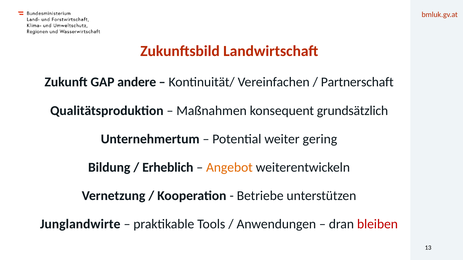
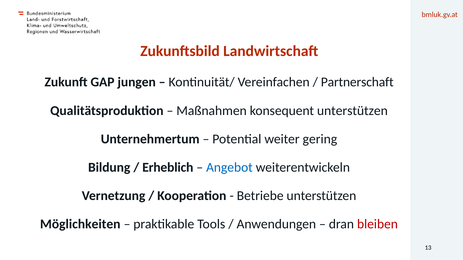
andere: andere -> jungen
konsequent grundsätzlich: grundsätzlich -> unterstützen
Angebot colour: orange -> blue
Junglandwirte: Junglandwirte -> Möglichkeiten
